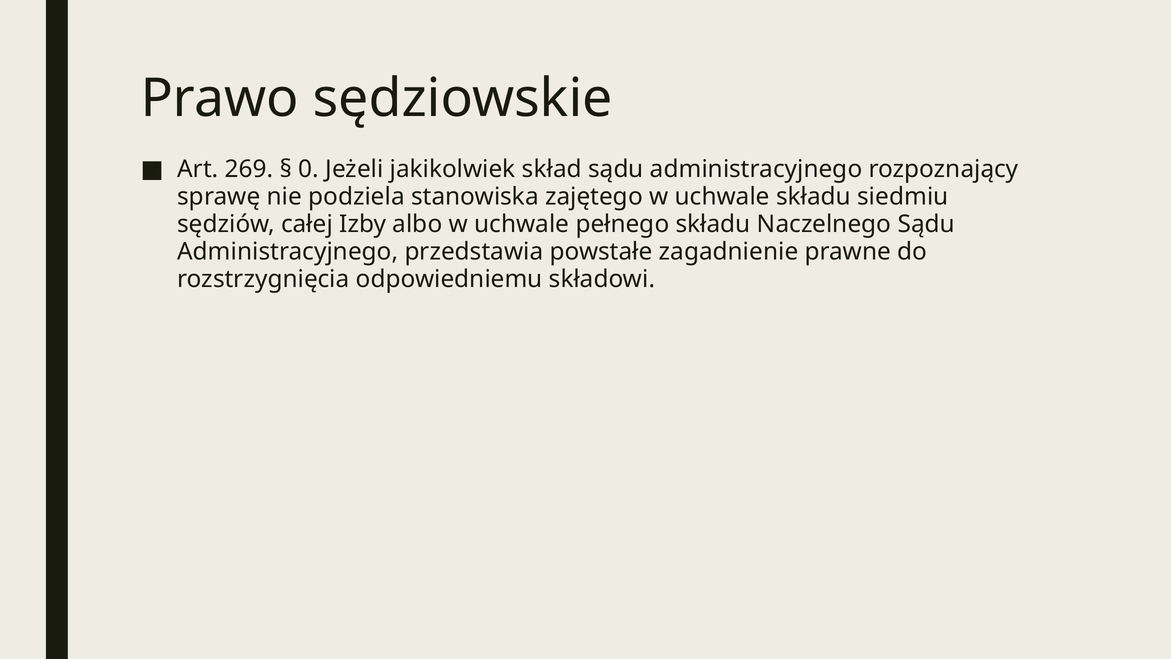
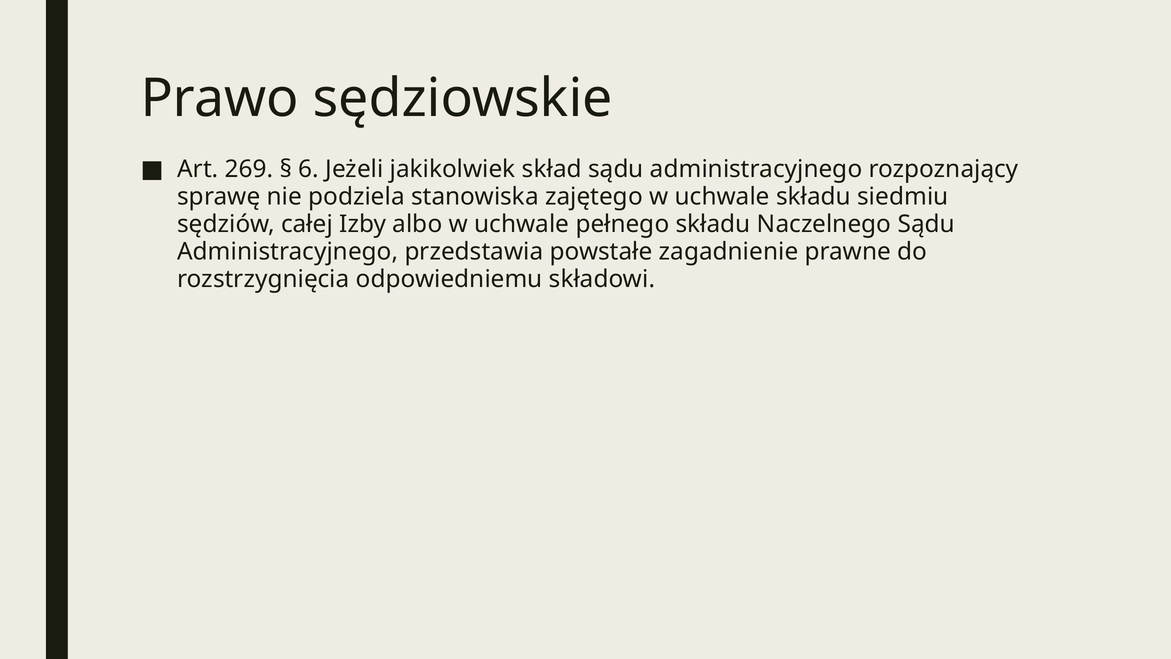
0: 0 -> 6
